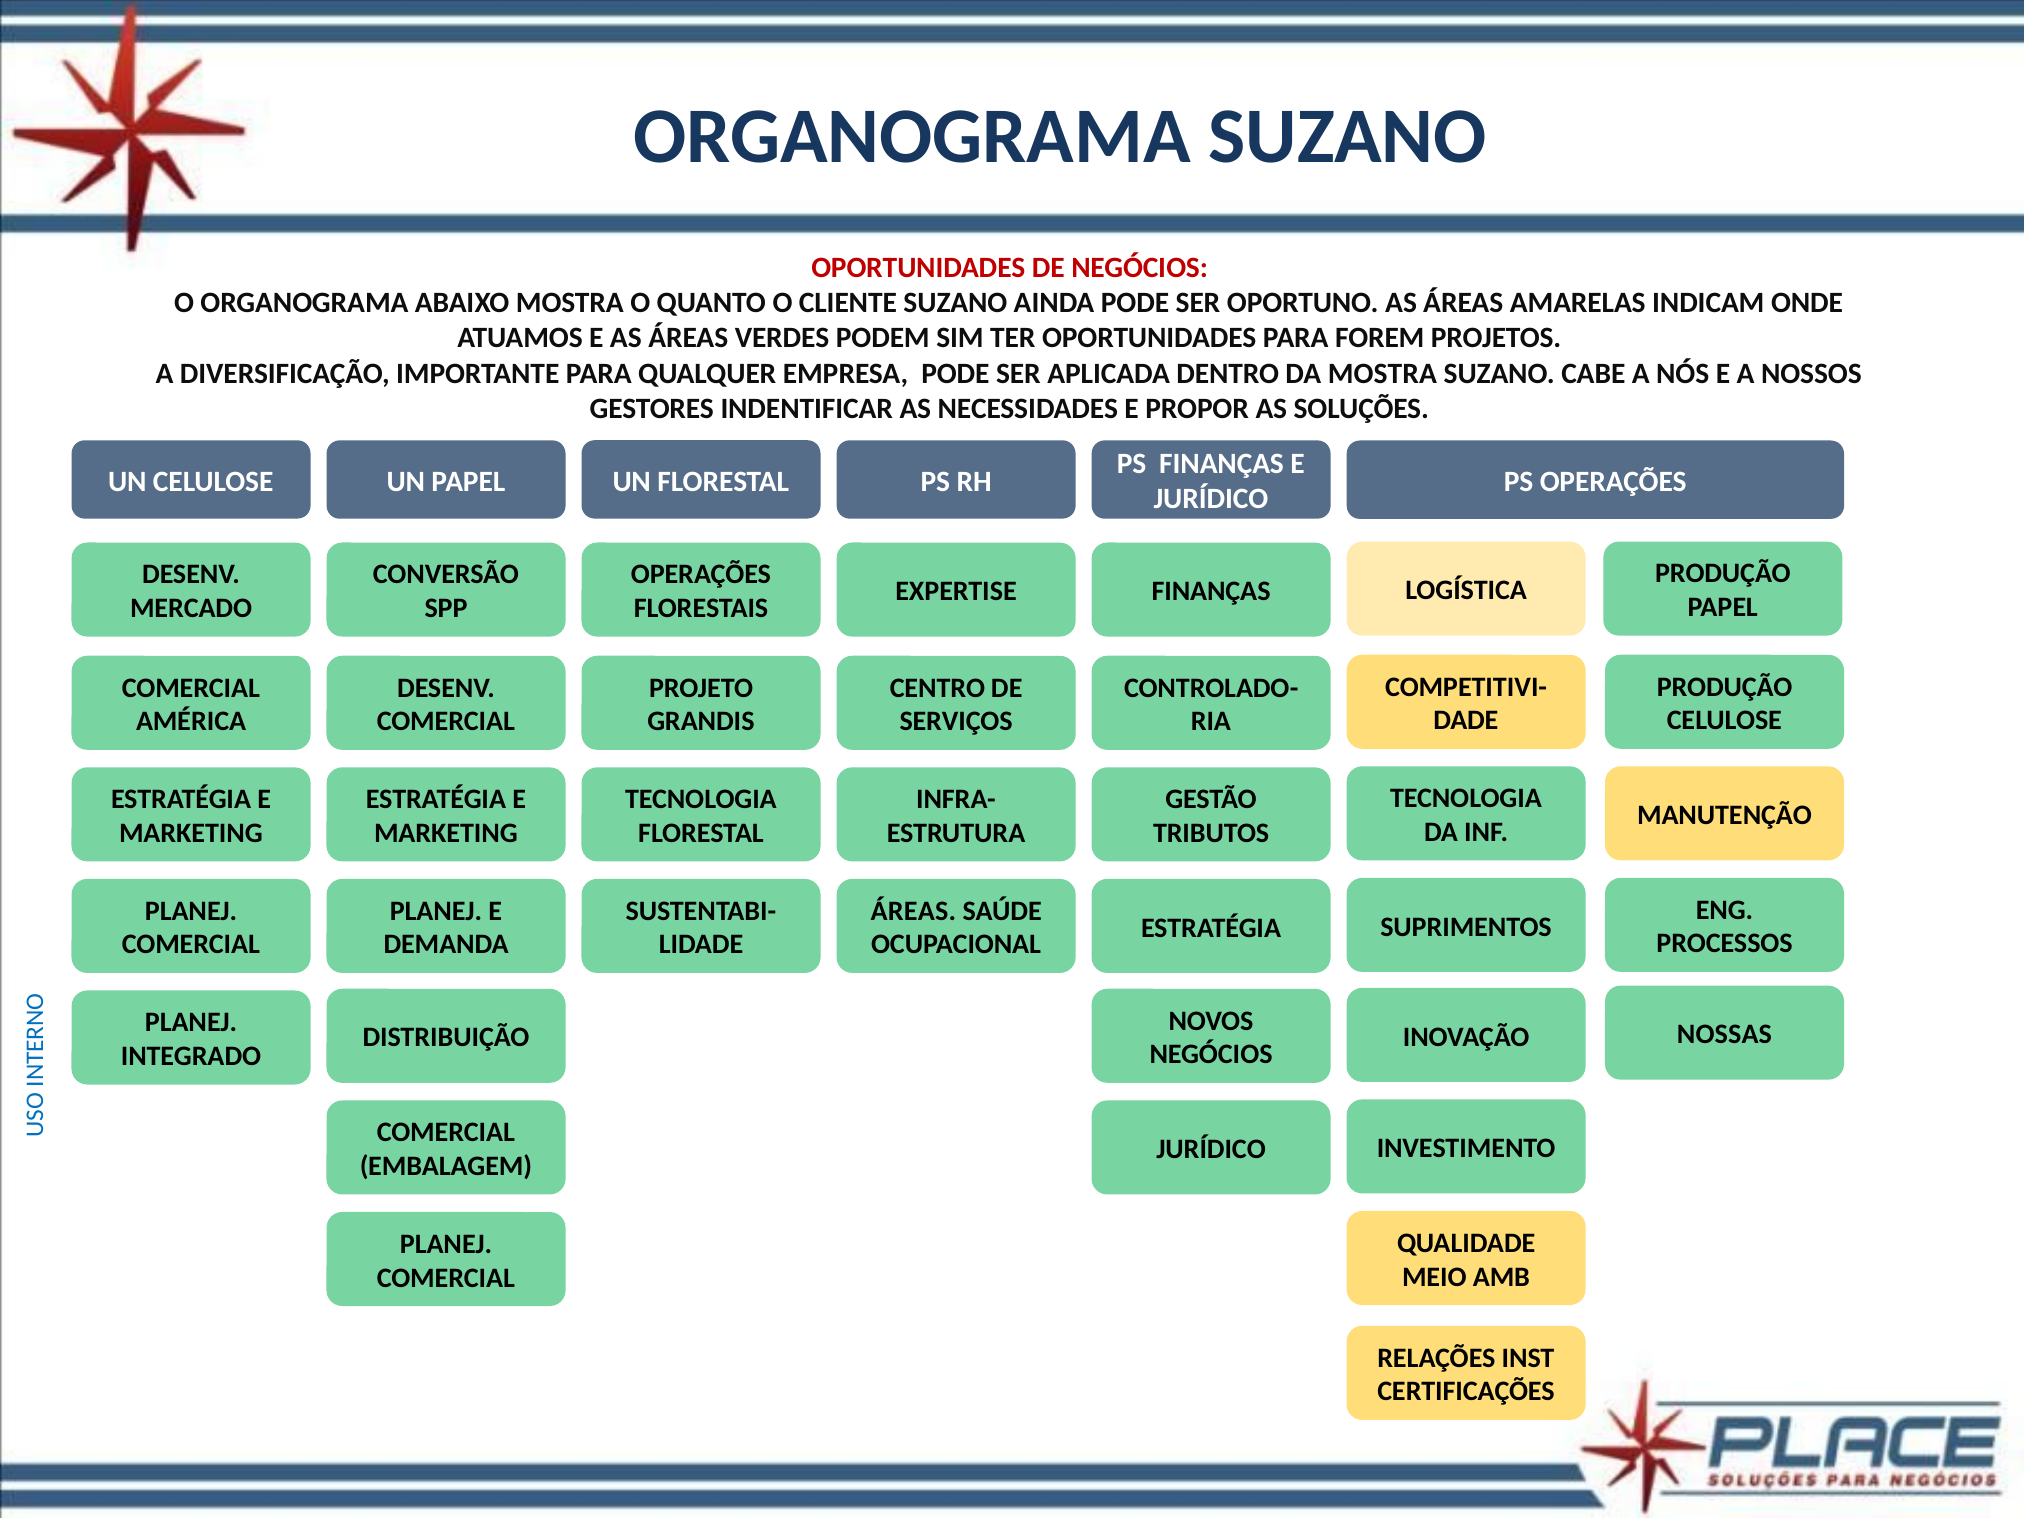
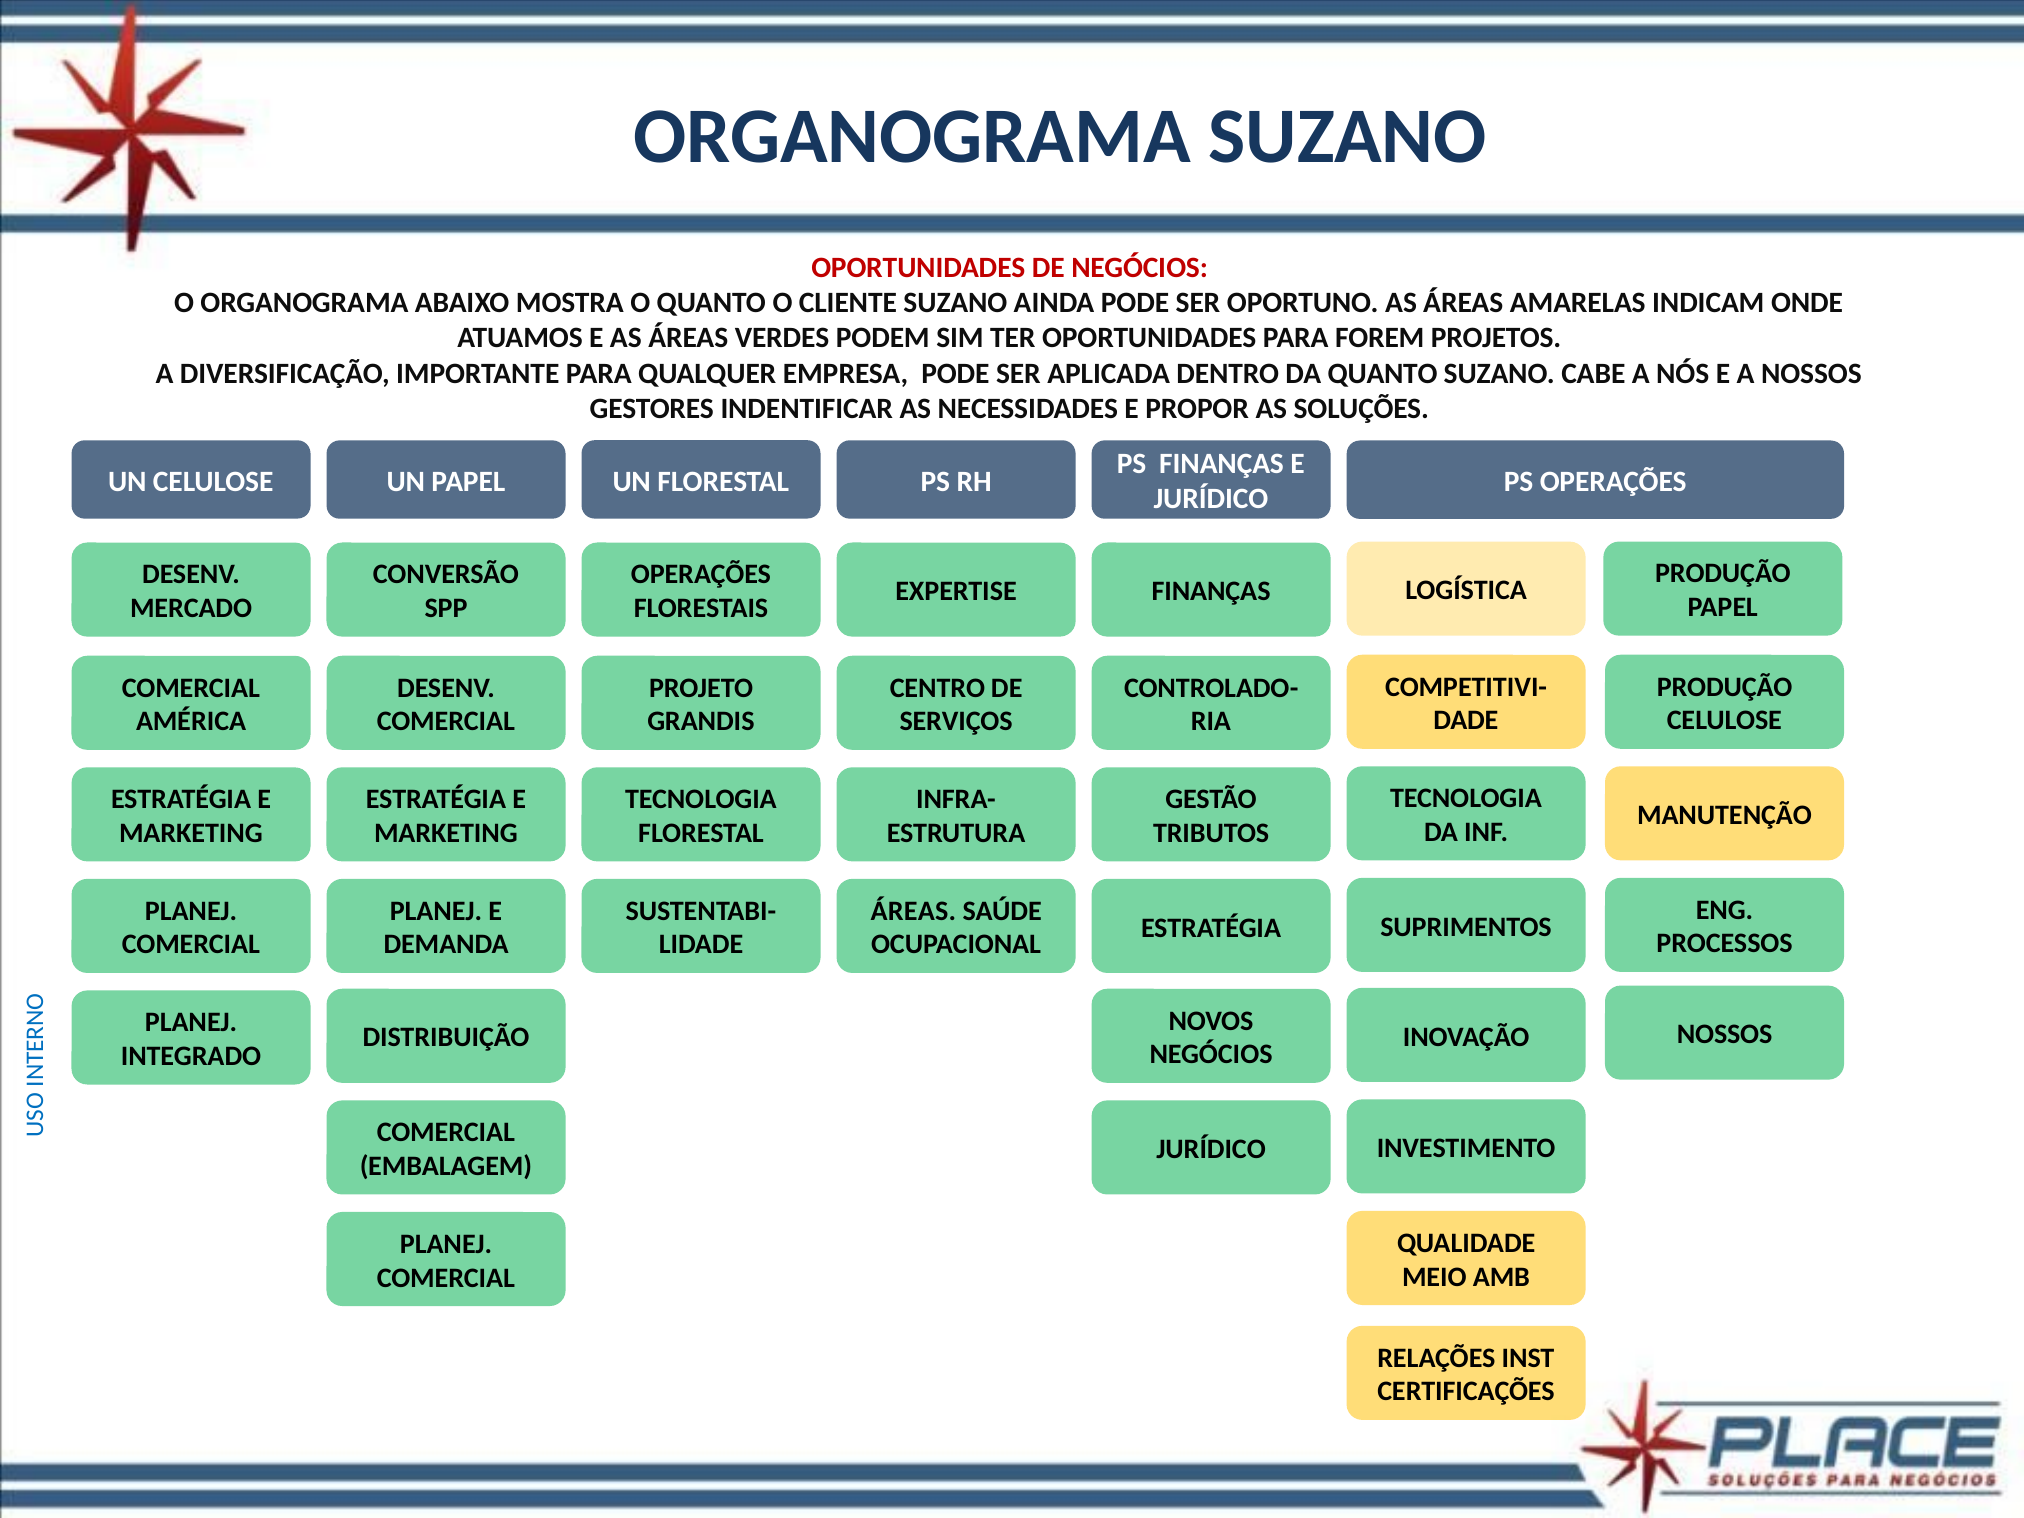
DA MOSTRA: MOSTRA -> QUANTO
NOSSAS at (1724, 1035): NOSSAS -> NOSSOS
